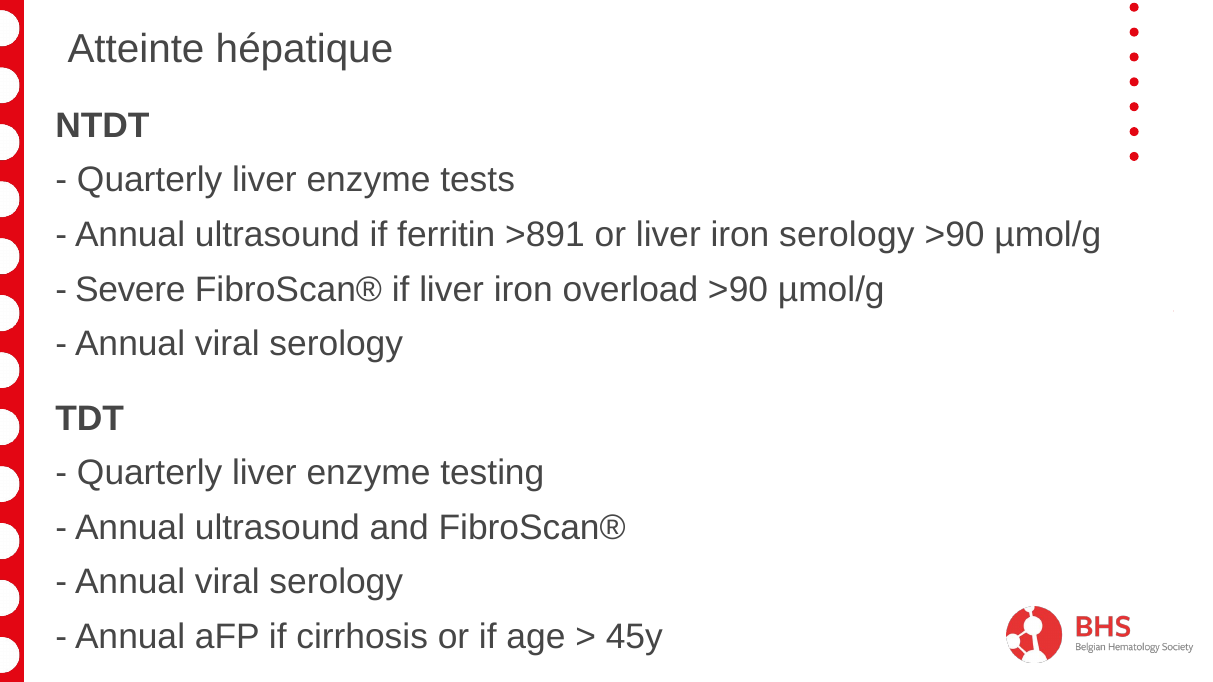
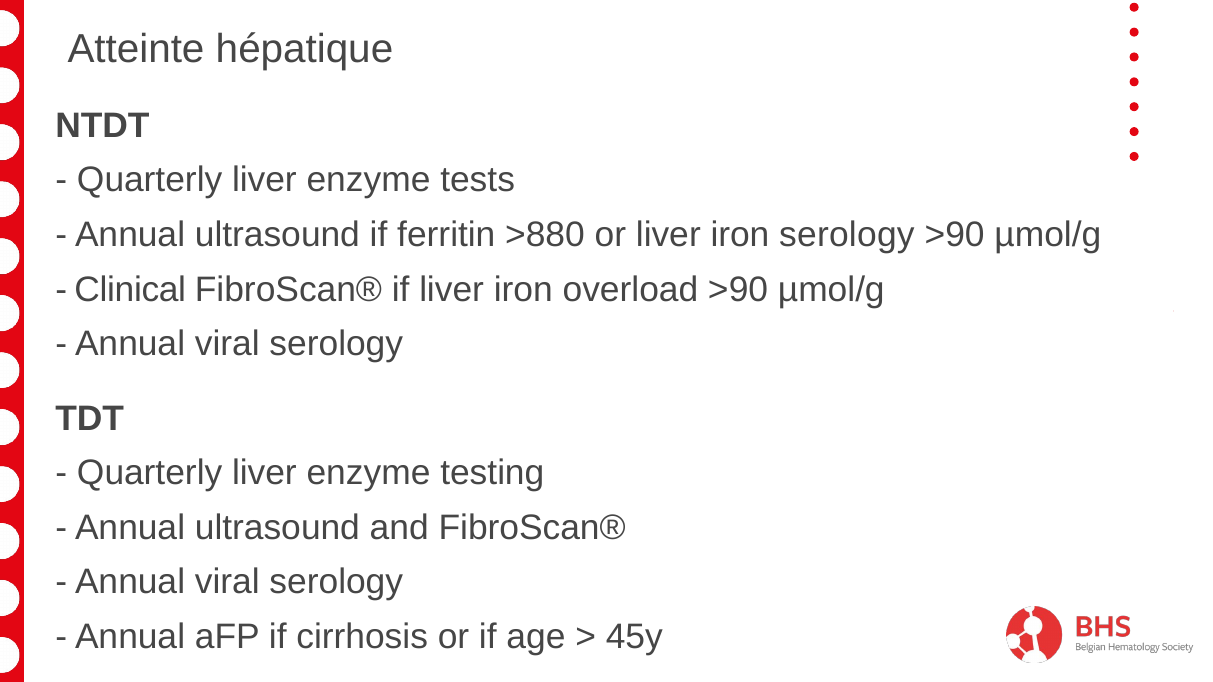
>891: >891 -> >880
Severe: Severe -> Clinical
